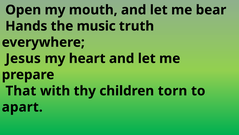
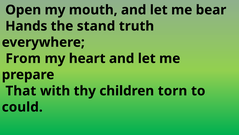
music: music -> stand
Jesus: Jesus -> From
apart: apart -> could
